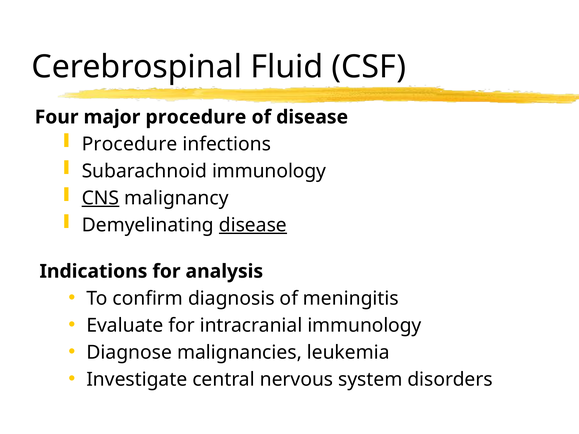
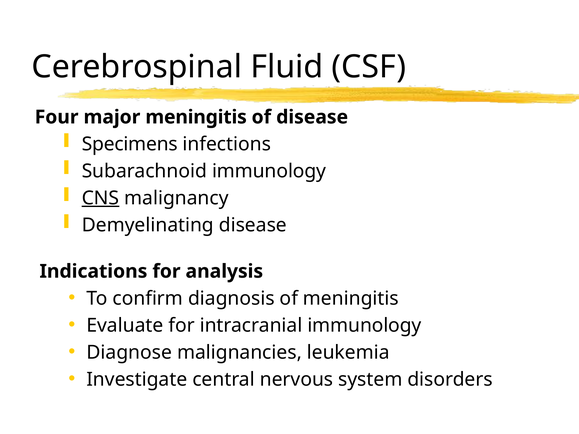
major procedure: procedure -> meningitis
Procedure at (130, 144): Procedure -> Specimens
disease at (253, 225) underline: present -> none
